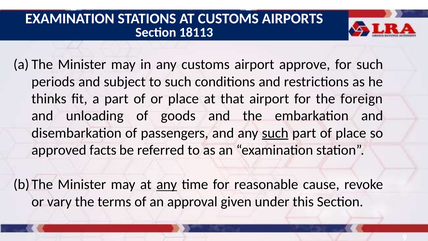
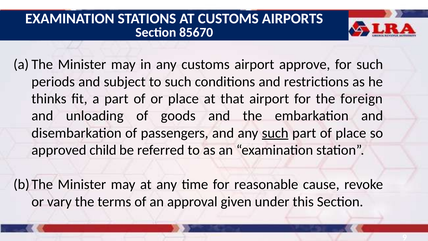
18113: 18113 -> 85670
facts: facts -> child
any at (167, 184) underline: present -> none
